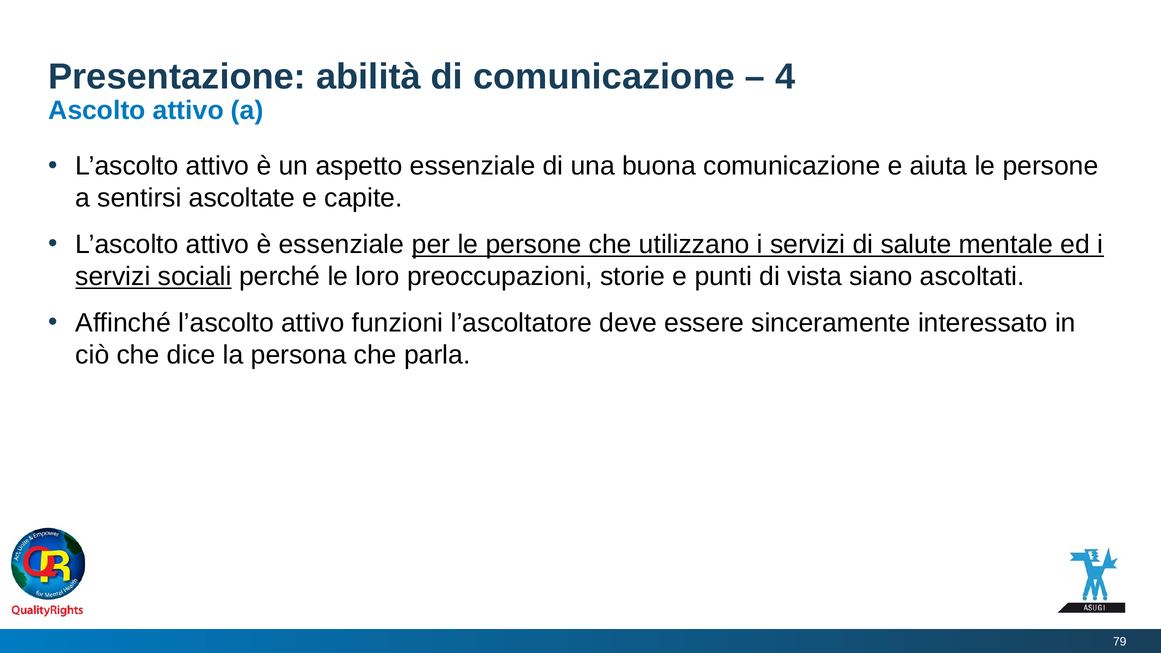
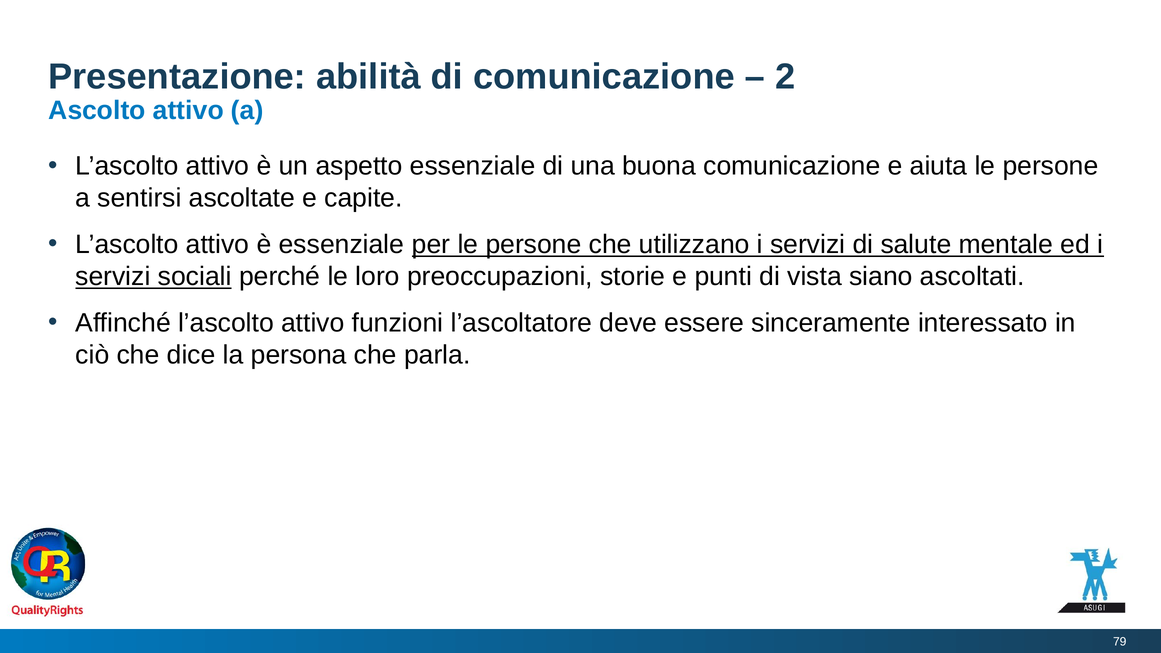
4: 4 -> 2
